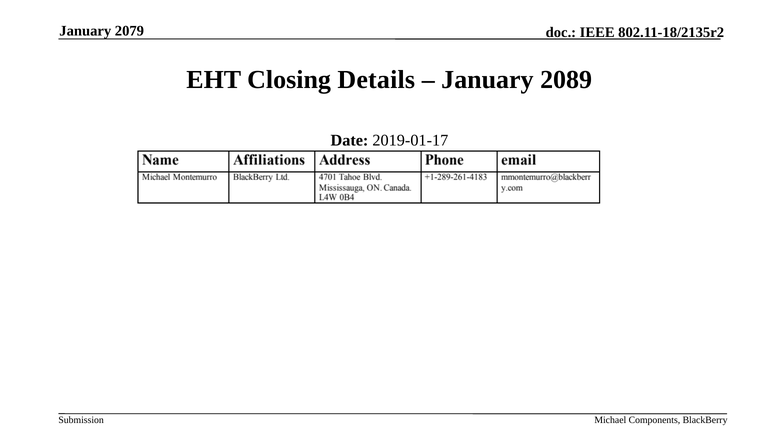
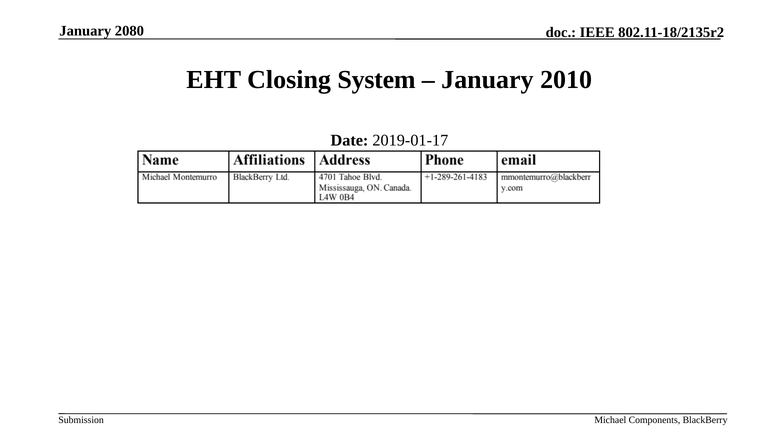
2079: 2079 -> 2080
Details: Details -> System
2089: 2089 -> 2010
